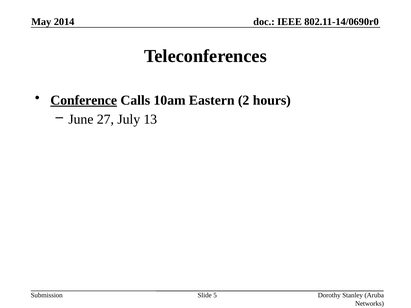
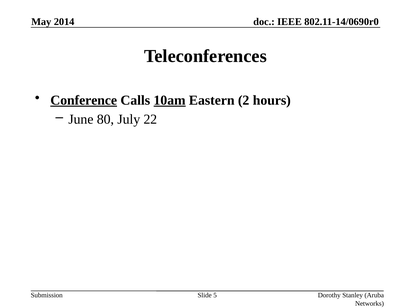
10am underline: none -> present
27: 27 -> 80
13: 13 -> 22
